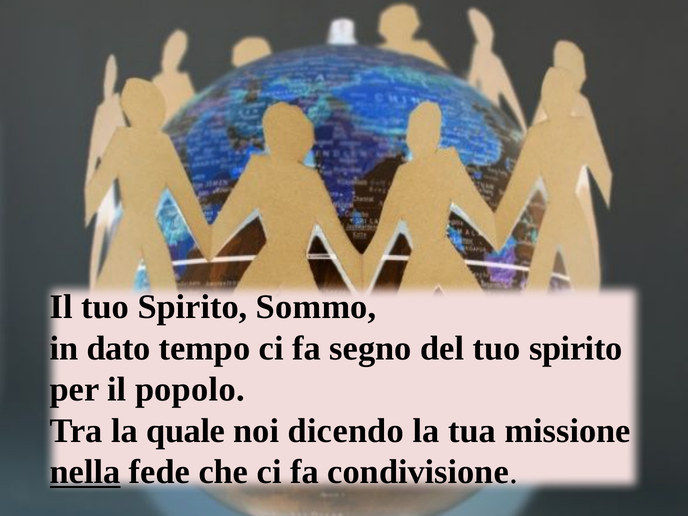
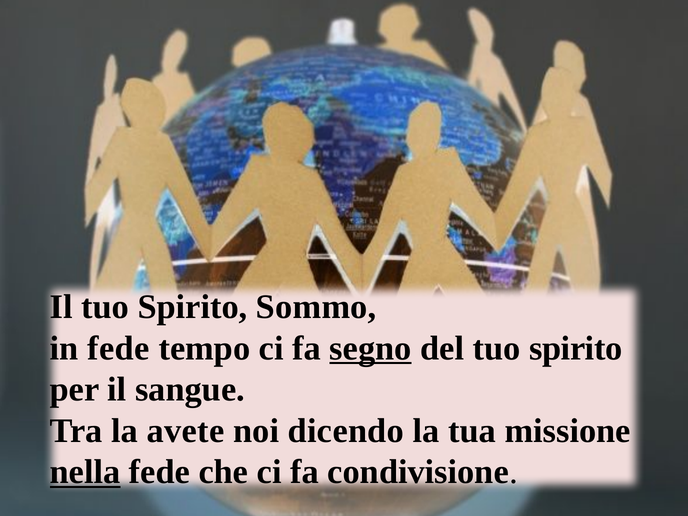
in dato: dato -> fede
segno underline: none -> present
popolo: popolo -> sangue
quale: quale -> avete
